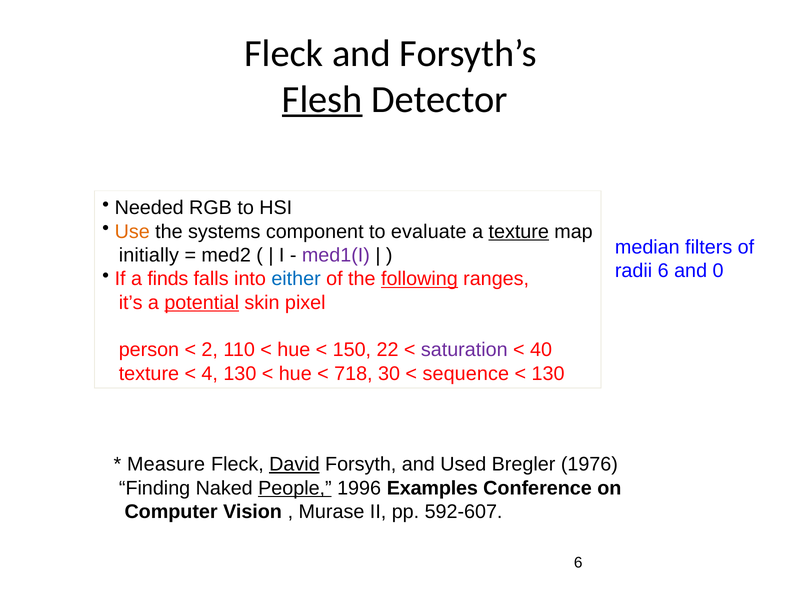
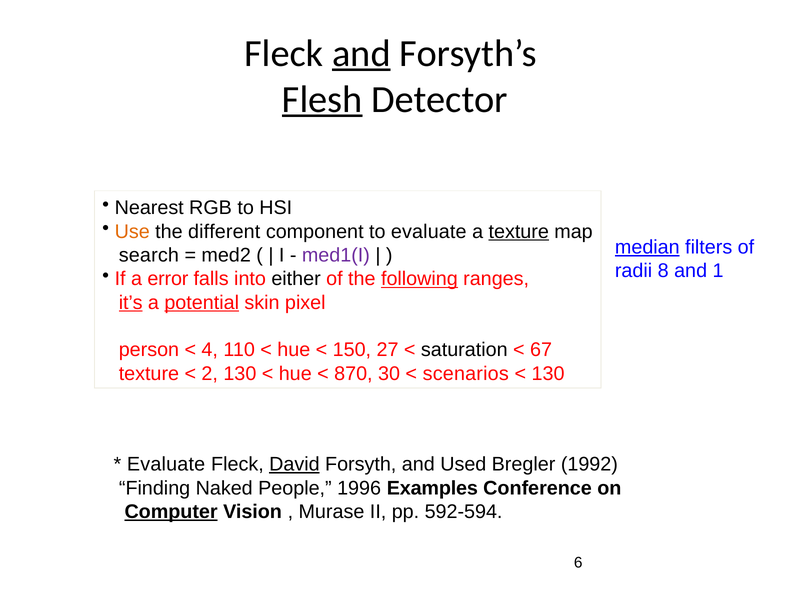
and at (361, 53) underline: none -> present
Needed: Needed -> Nearest
systems: systems -> different
median underline: none -> present
initially: initially -> search
radii 6: 6 -> 8
0: 0 -> 1
finds: finds -> error
either colour: blue -> black
it’s underline: none -> present
2: 2 -> 4
22: 22 -> 27
saturation colour: purple -> black
40: 40 -> 67
4: 4 -> 2
718: 718 -> 870
sequence: sequence -> scenarios
Measure at (166, 465): Measure -> Evaluate
1976: 1976 -> 1992
People underline: present -> none
Computer underline: none -> present
592-607: 592-607 -> 592-594
